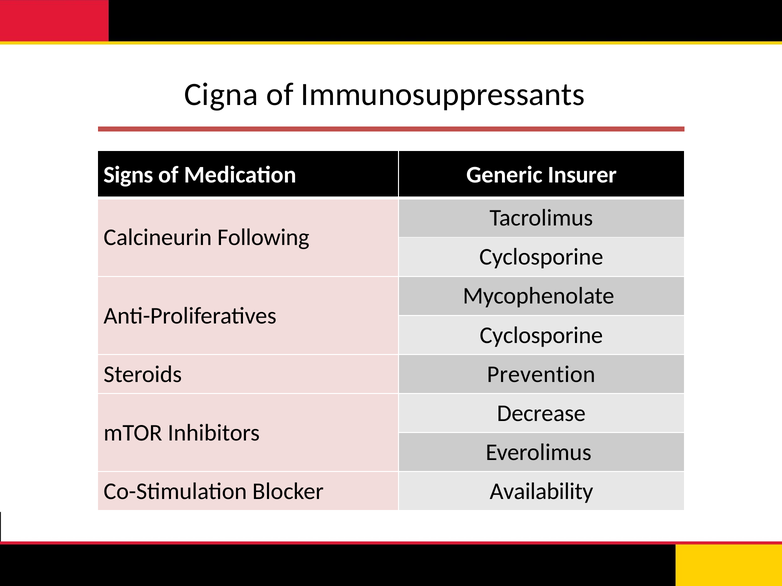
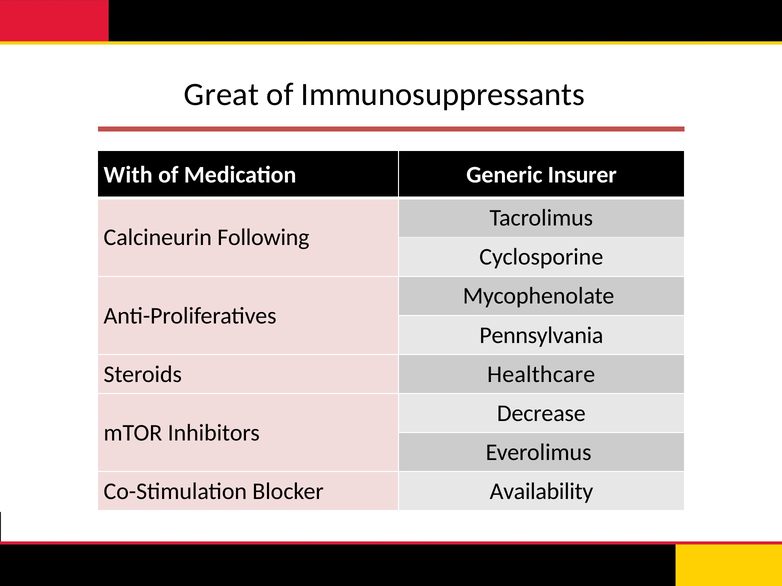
Cigna: Cigna -> Great
Signs: Signs -> With
Cyclosporine at (541, 335): Cyclosporine -> Pennsylvania
Prevention: Prevention -> Healthcare
